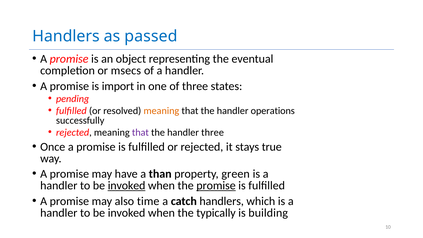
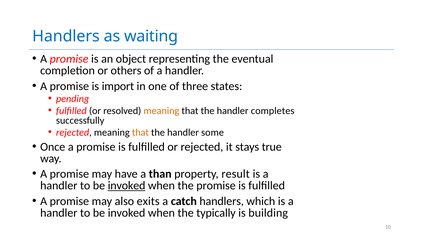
passed: passed -> waiting
msecs: msecs -> others
operations: operations -> completes
that at (140, 132) colour: purple -> orange
handler three: three -> some
green: green -> result
promise at (216, 186) underline: present -> none
time: time -> exits
